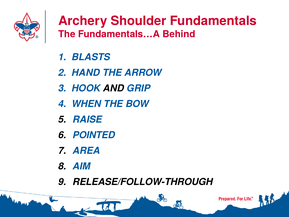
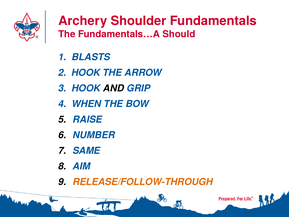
Behind: Behind -> Should
2 HAND: HAND -> HOOK
POINTED: POINTED -> NUMBER
AREA: AREA -> SAME
RELEASE/FOLLOW-THROUGH colour: black -> orange
